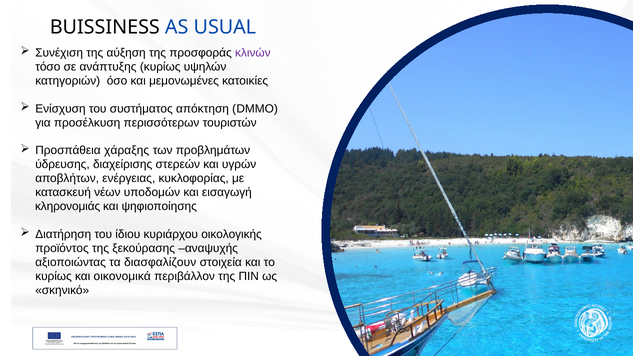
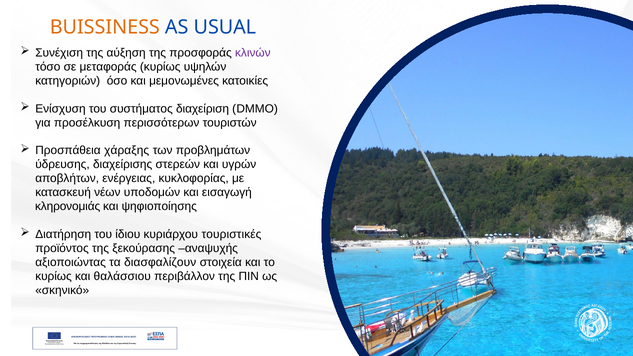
BUISSINESS colour: black -> orange
ανάπτυξης: ανάπτυξης -> μεταφοράς
απόκτηση: απόκτηση -> διαχείριση
οικολογικής: οικολογικής -> τουριστικές
οικονομικά: οικονομικά -> θαλάσσιου
